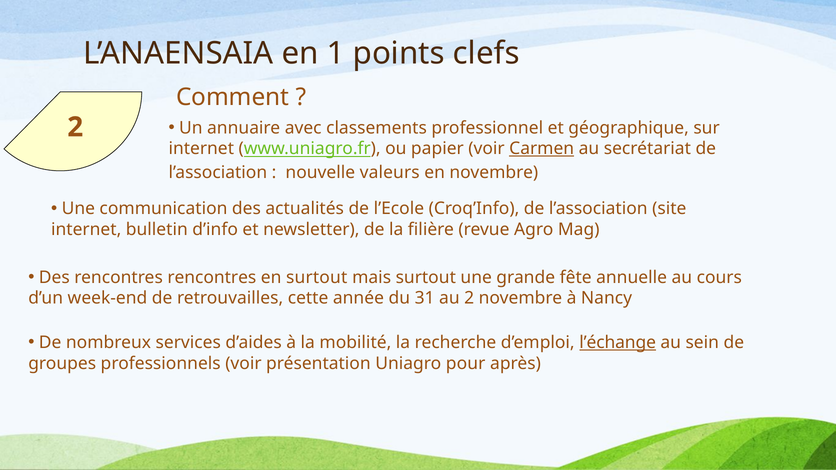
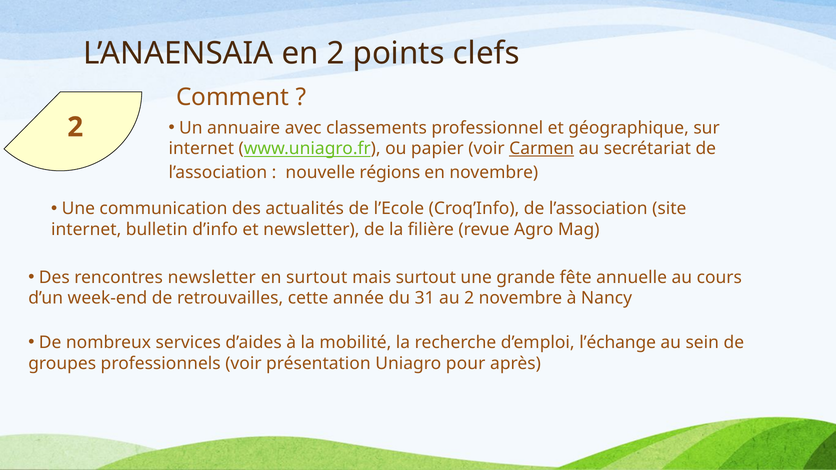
en 1: 1 -> 2
valeurs: valeurs -> régions
rencontres rencontres: rencontres -> newsletter
l’échange underline: present -> none
